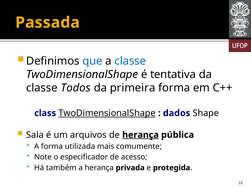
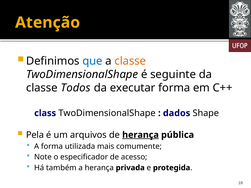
Passada: Passada -> Atenção
classe at (130, 61) colour: blue -> orange
tentativa: tentativa -> seguinte
primeira: primeira -> executar
TwoDimensionalShape at (107, 113) underline: present -> none
Sala: Sala -> Pela
